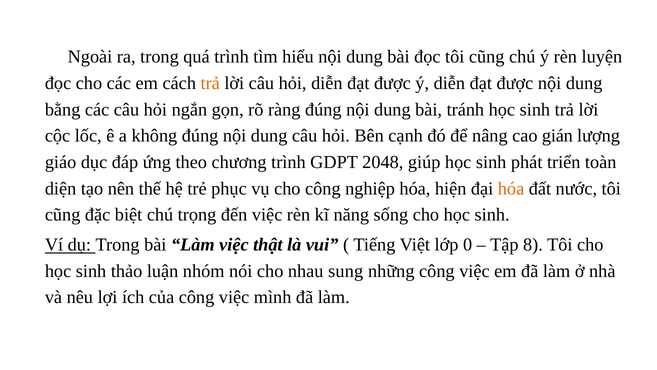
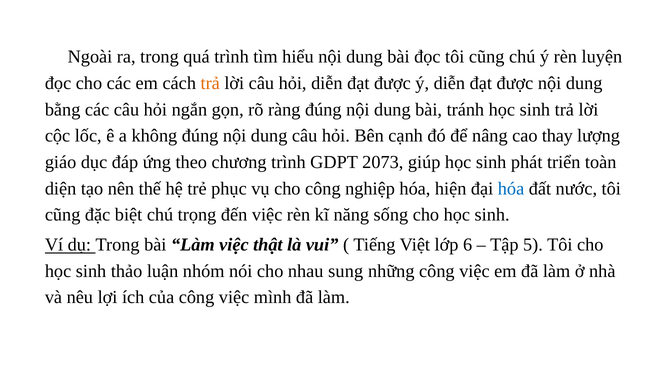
gián: gián -> thay
2048: 2048 -> 2073
hóa at (511, 188) colour: orange -> blue
0: 0 -> 6
8: 8 -> 5
